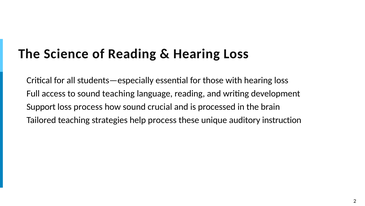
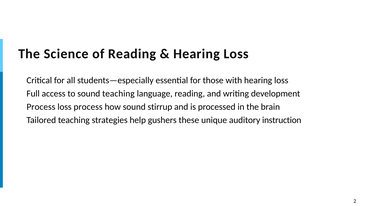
Support at (41, 106): Support -> Process
crucial: crucial -> stirrup
help process: process -> gushers
